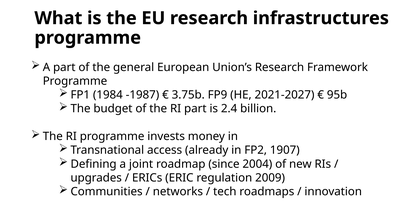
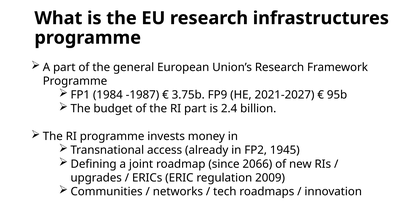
1907: 1907 -> 1945
2004: 2004 -> 2066
